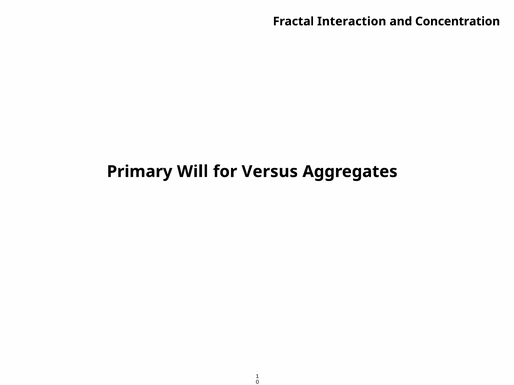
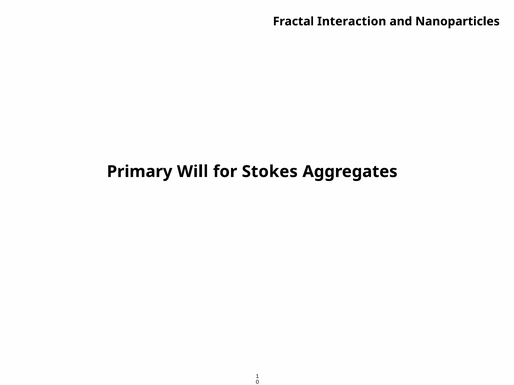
Concentration: Concentration -> Nanoparticles
Versus: Versus -> Stokes
